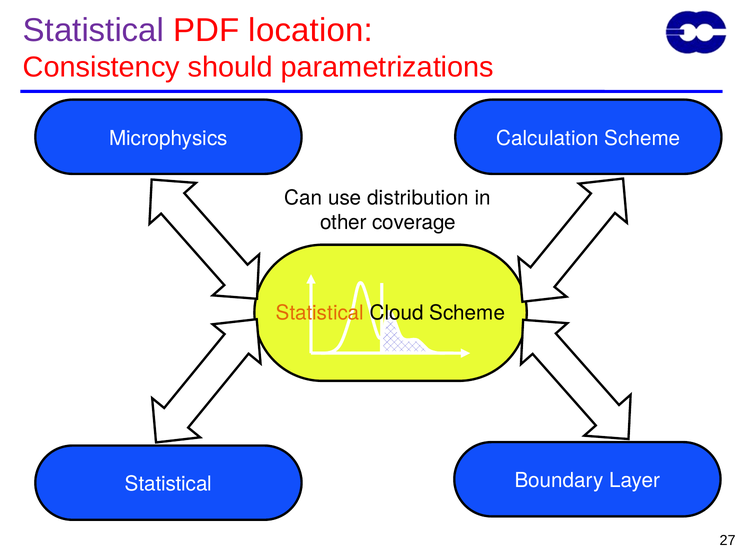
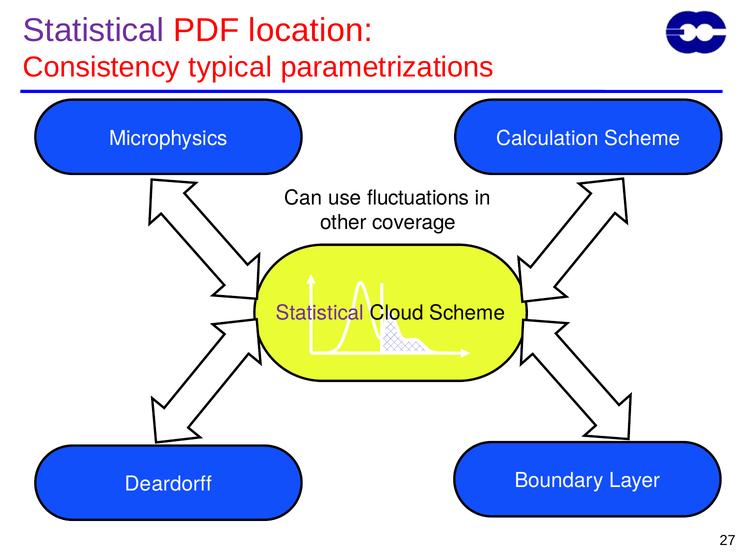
should: should -> typical
distribution: distribution -> fluctuations
Statistical at (320, 313) colour: orange -> purple
Statistical at (168, 484): Statistical -> Deardorff
